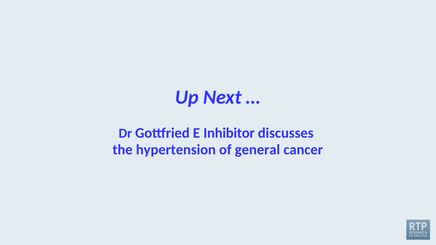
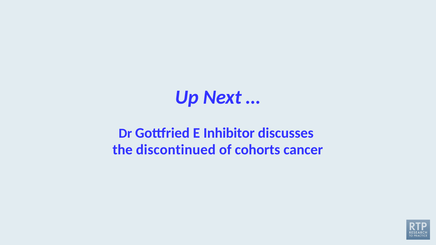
hypertension: hypertension -> discontinued
general: general -> cohorts
